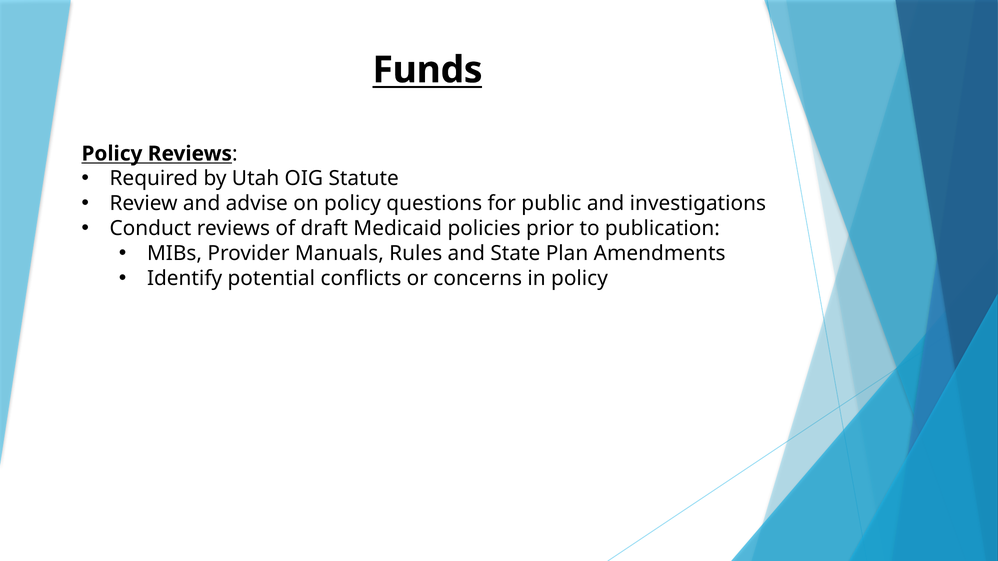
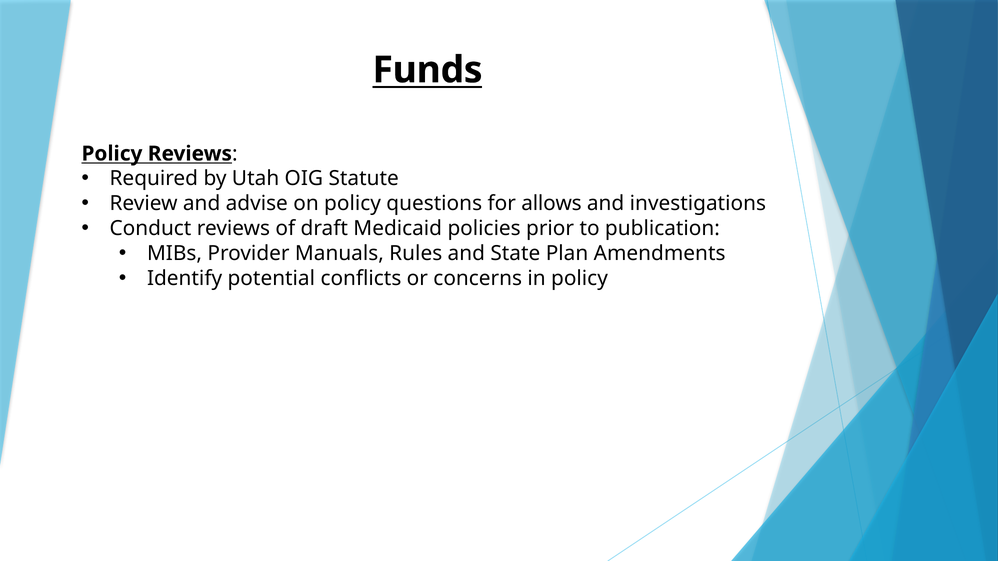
public: public -> allows
